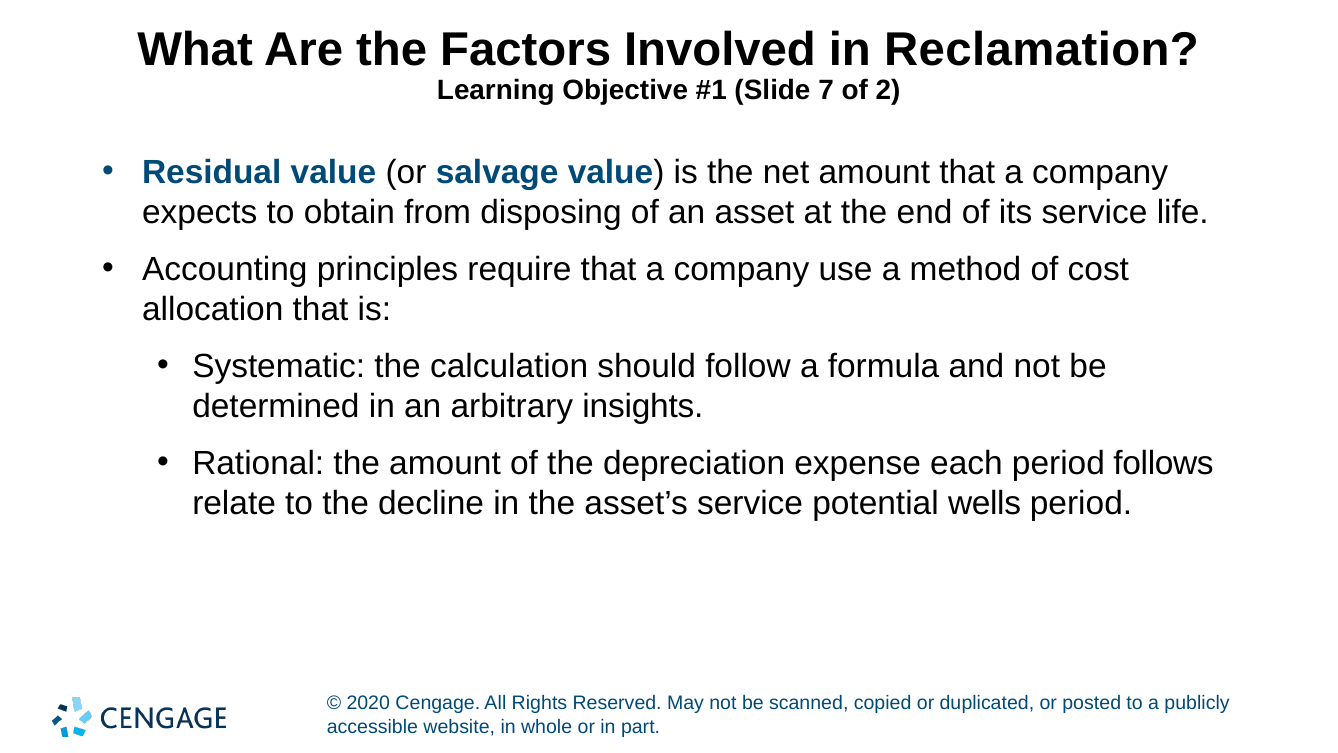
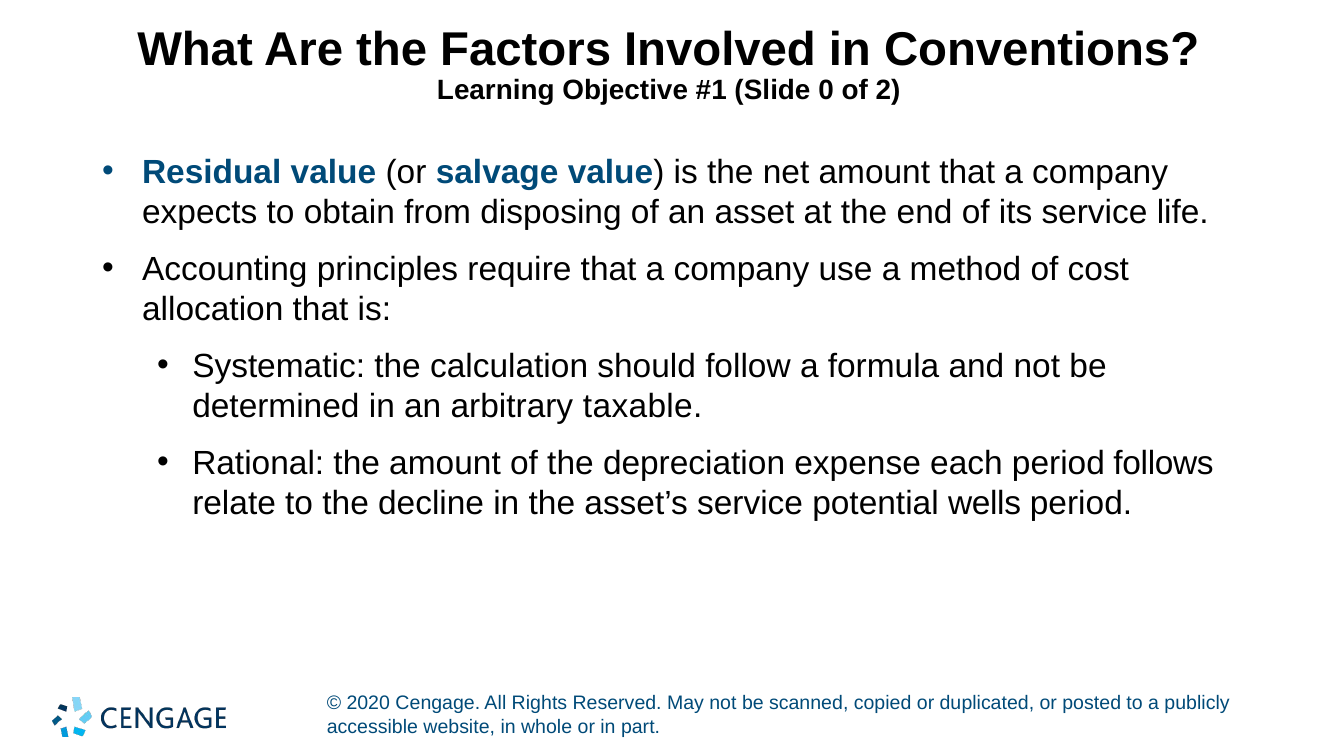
Reclamation: Reclamation -> Conventions
7: 7 -> 0
insights: insights -> taxable
